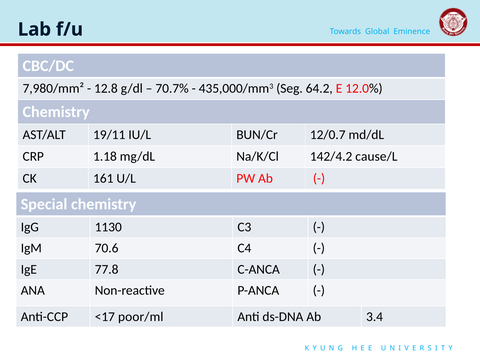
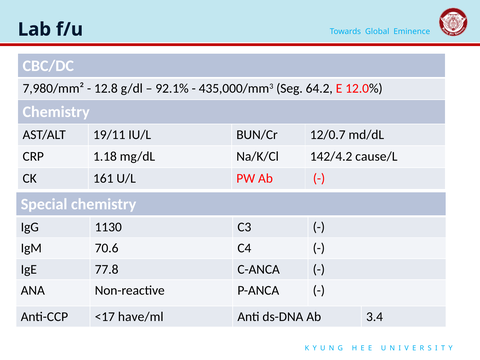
70.7%: 70.7% -> 92.1%
poor/ml: poor/ml -> have/ml
